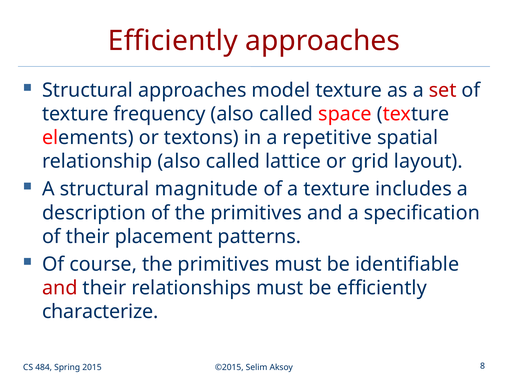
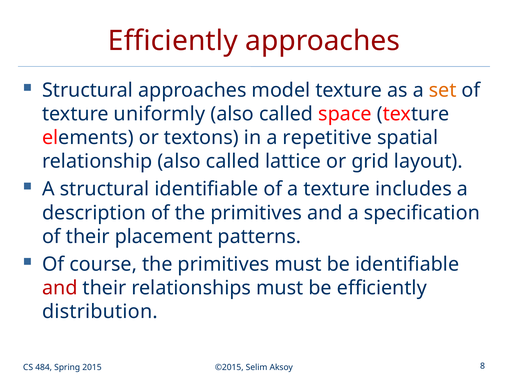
set colour: red -> orange
frequency: frequency -> uniformly
structural magnitude: magnitude -> identifiable
characterize: characterize -> distribution
